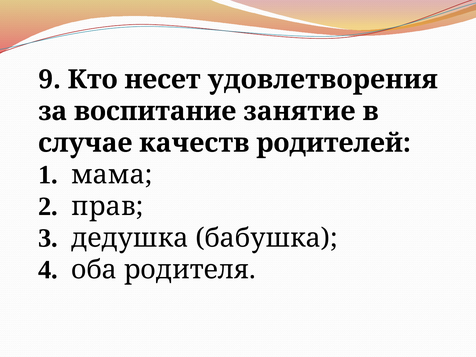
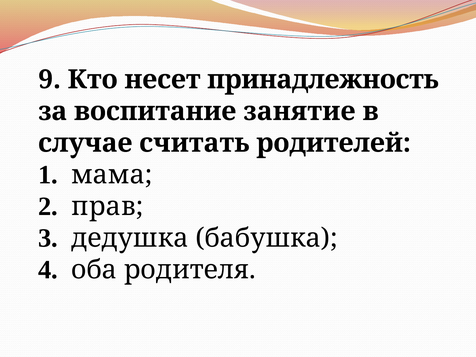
удовлетворения: удовлетворения -> принадлежность
качеств: качеств -> считать
